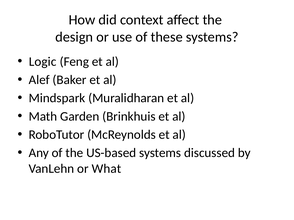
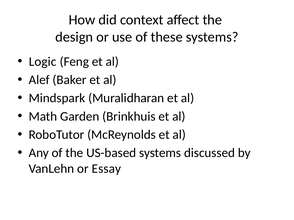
What: What -> Essay
